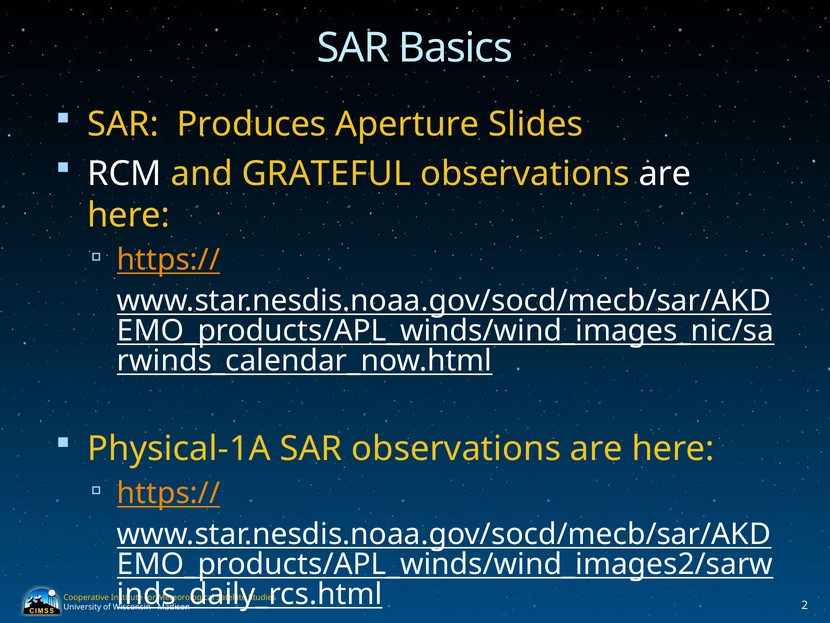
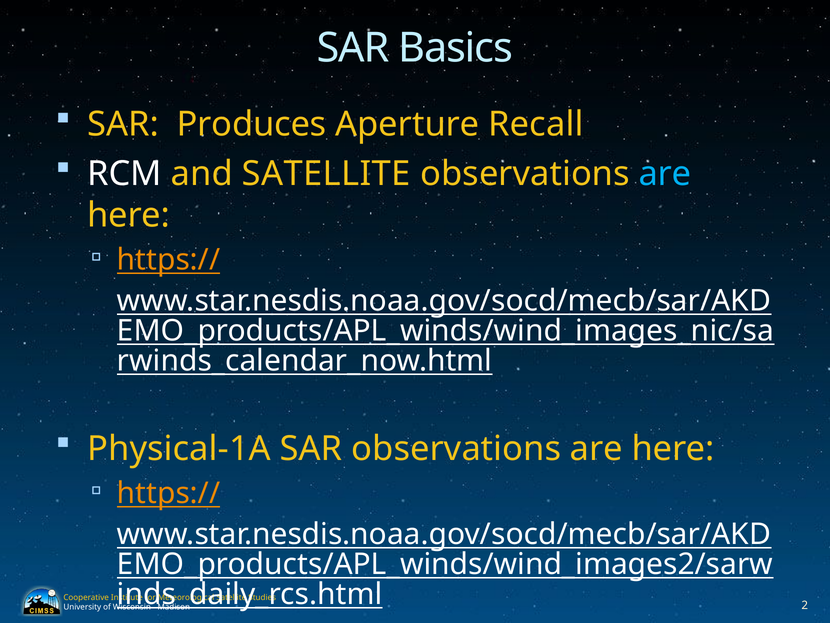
Slides: Slides -> Recall
and GRATEFUL: GRATEFUL -> SATELLITE
are at (665, 174) colour: white -> light blue
